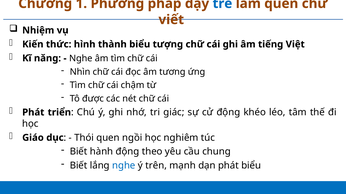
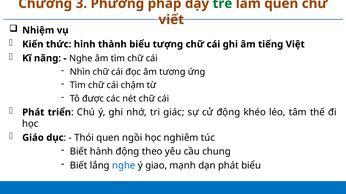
1: 1 -> 3
trẻ colour: blue -> green
trên: trên -> giao
